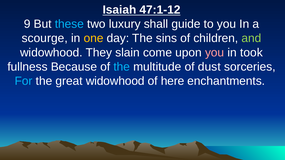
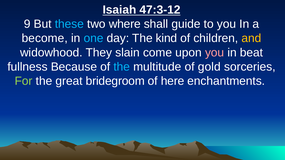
47:1-12: 47:1-12 -> 47:3-12
luxury: luxury -> where
scourge: scourge -> become
one colour: yellow -> light blue
sins: sins -> kind
and colour: light green -> yellow
took: took -> beat
dust: dust -> gold
For colour: light blue -> light green
great widowhood: widowhood -> bridegroom
